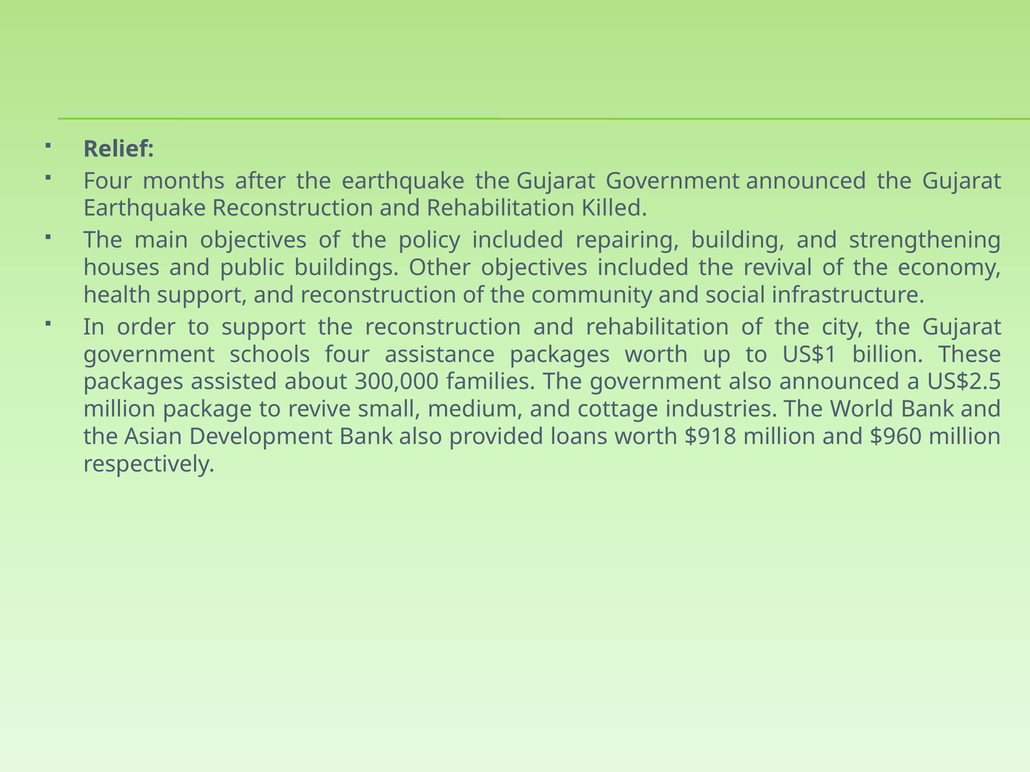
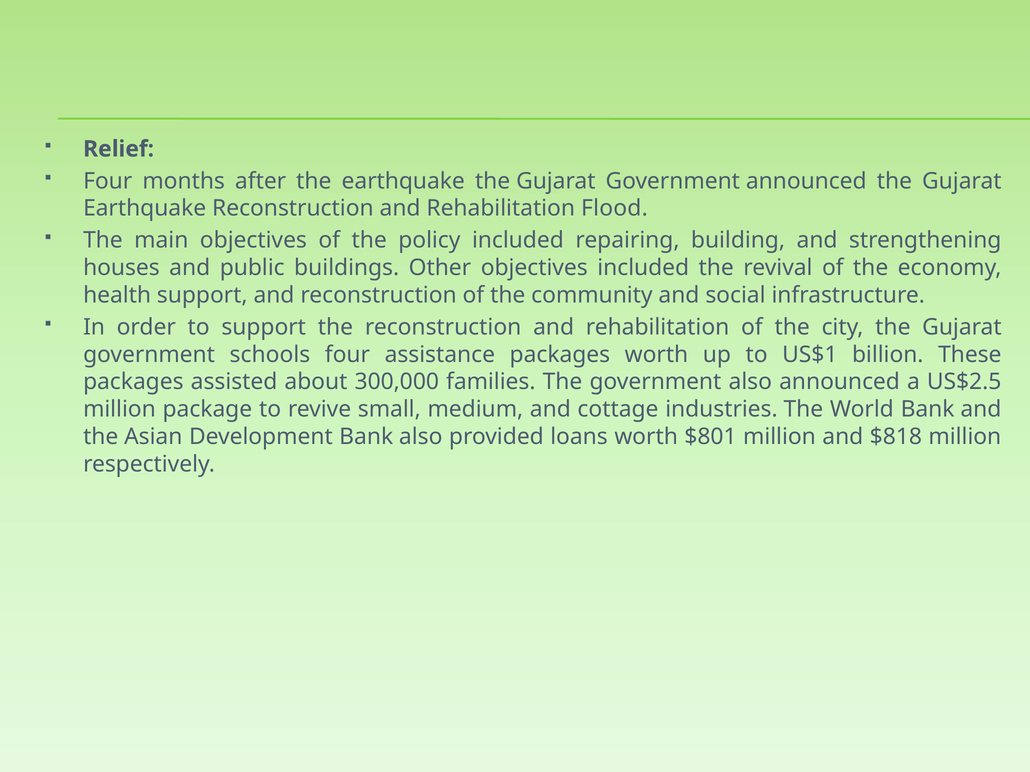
Killed: Killed -> Flood
$918: $918 -> $801
$960: $960 -> $818
